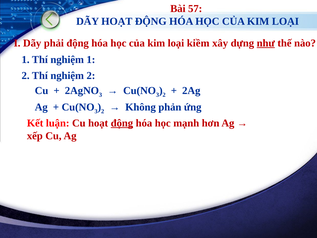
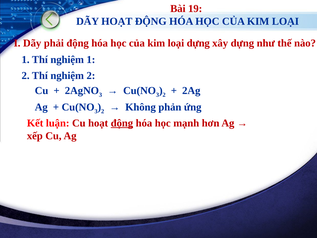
57: 57 -> 19
loại kiềm: kiềm -> dựng
như underline: present -> none
